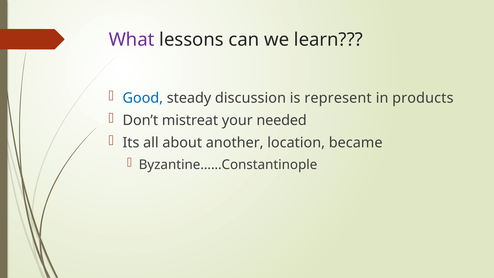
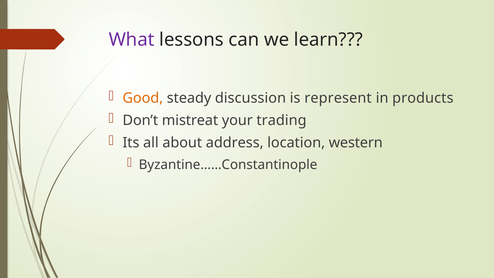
Good colour: blue -> orange
needed: needed -> trading
another: another -> address
became: became -> western
